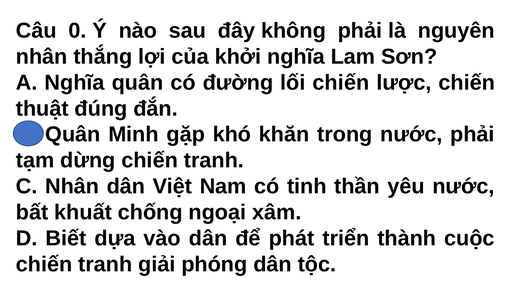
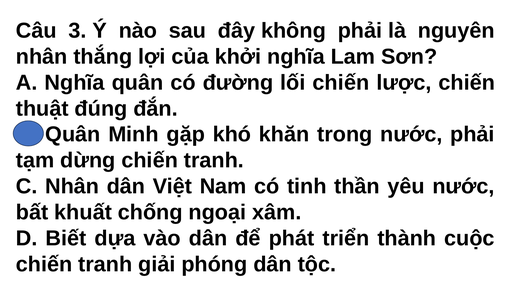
0: 0 -> 3
